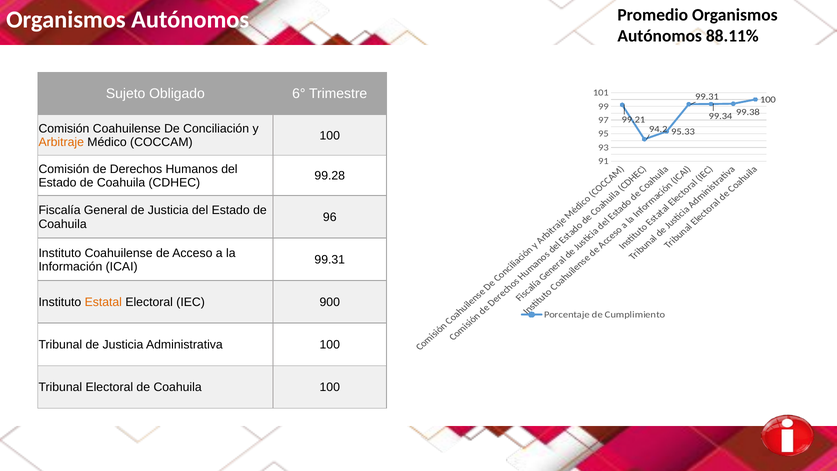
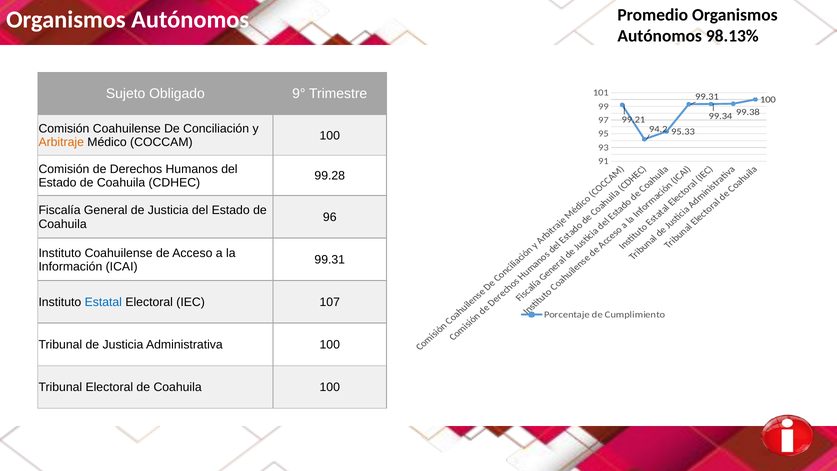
88.11%: 88.11% -> 98.13%
6°: 6° -> 9°
Estatal colour: orange -> blue
900: 900 -> 107
